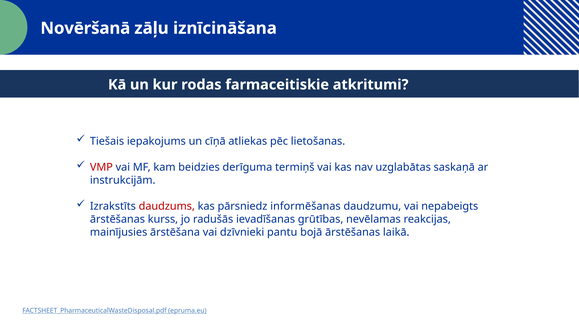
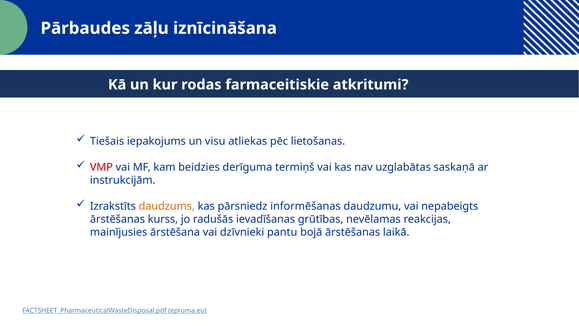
Novēršanā: Novēršanā -> Pārbaudes
cīņā: cīņā -> visu
daudzums colour: red -> orange
